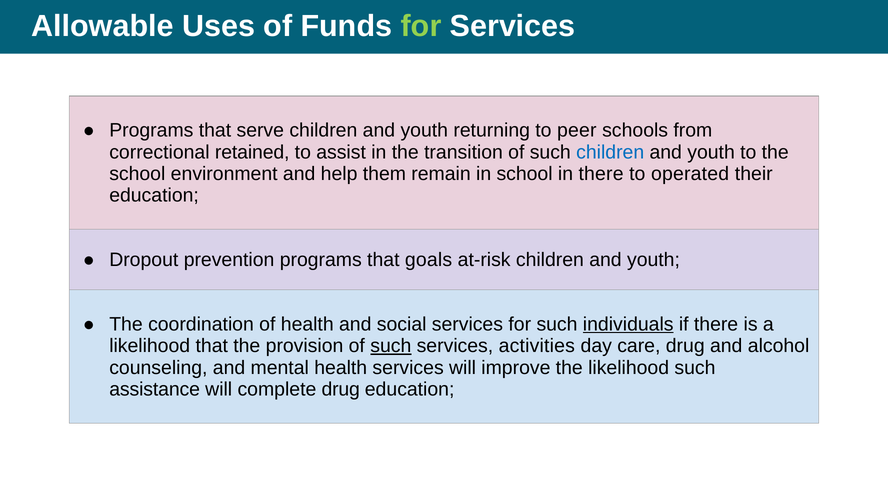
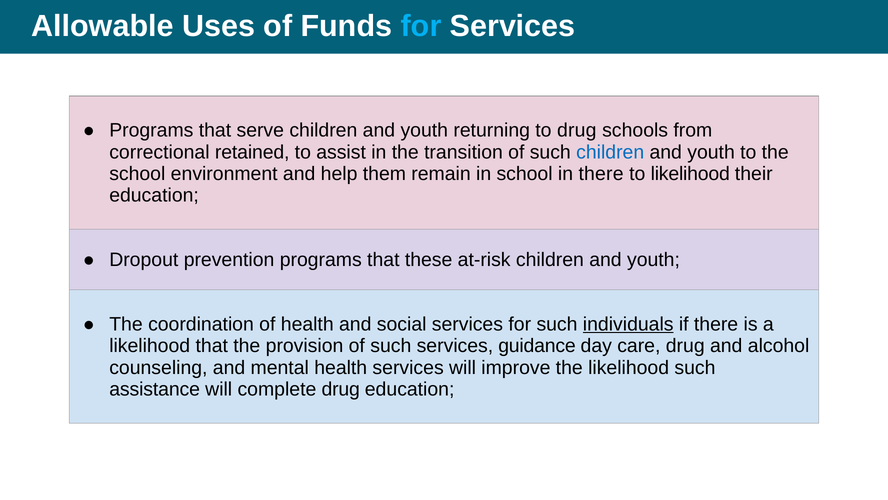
for at (421, 26) colour: light green -> light blue
to peer: peer -> drug
to operated: operated -> likelihood
goals: goals -> these
such at (391, 346) underline: present -> none
activities: activities -> guidance
